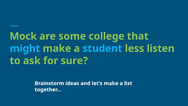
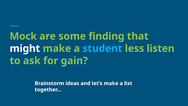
college: college -> finding
might colour: light blue -> white
sure: sure -> gain
